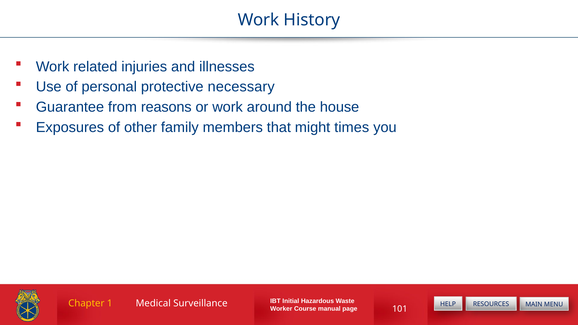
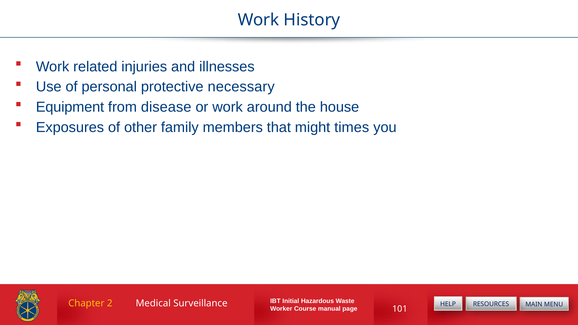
Guarantee: Guarantee -> Equipment
reasons: reasons -> disease
1: 1 -> 2
